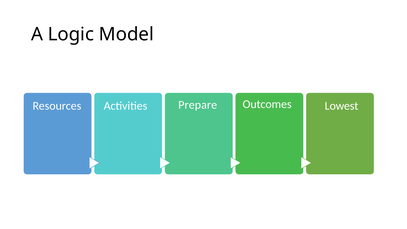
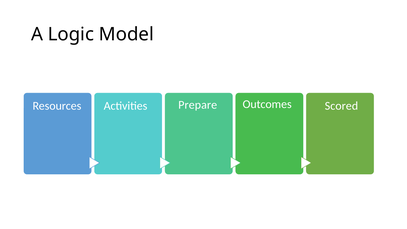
Lowest: Lowest -> Scored
